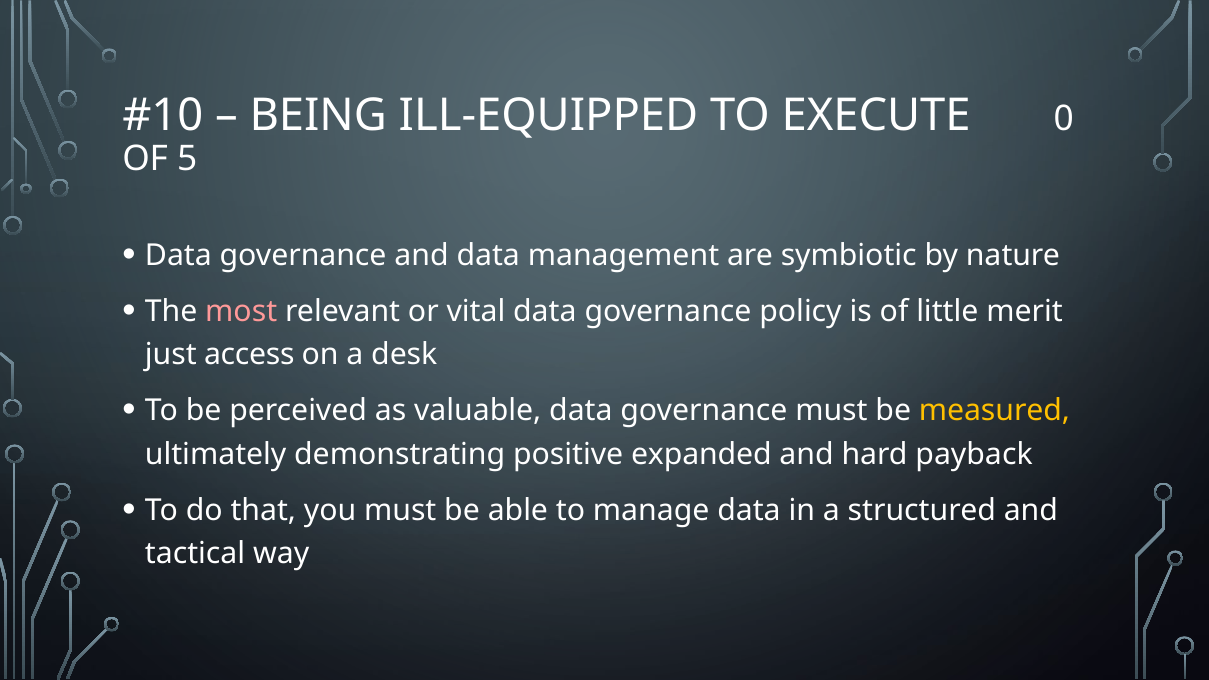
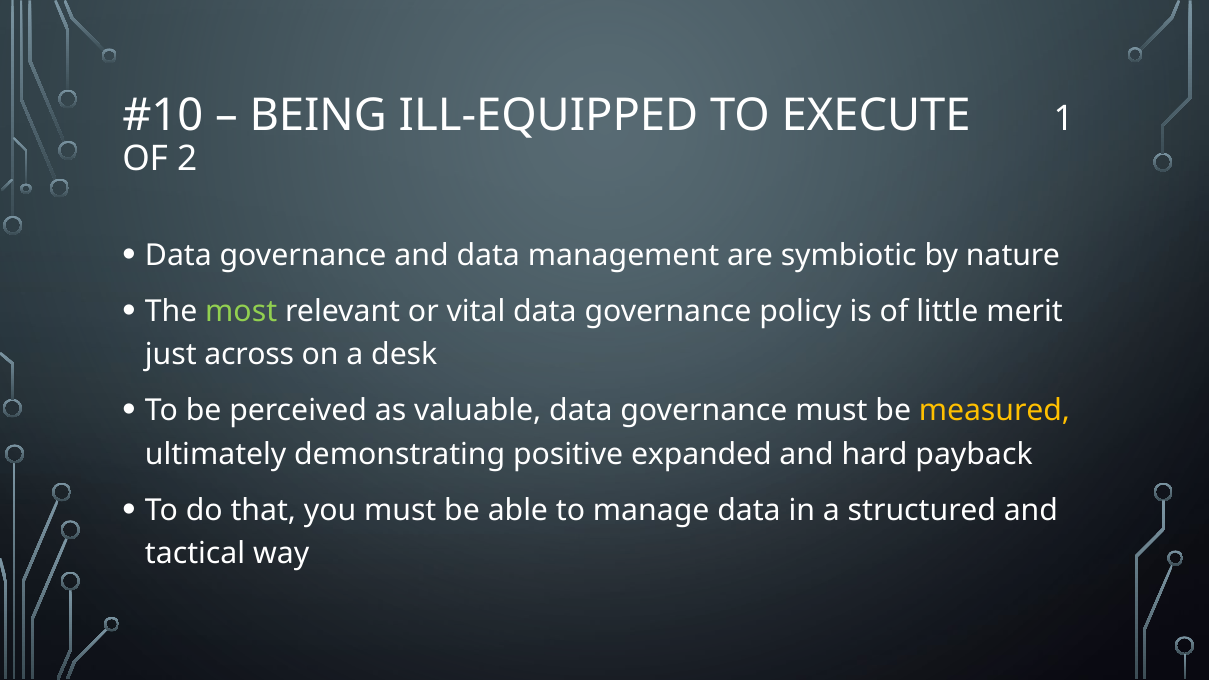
0: 0 -> 1
5: 5 -> 2
most colour: pink -> light green
access: access -> across
